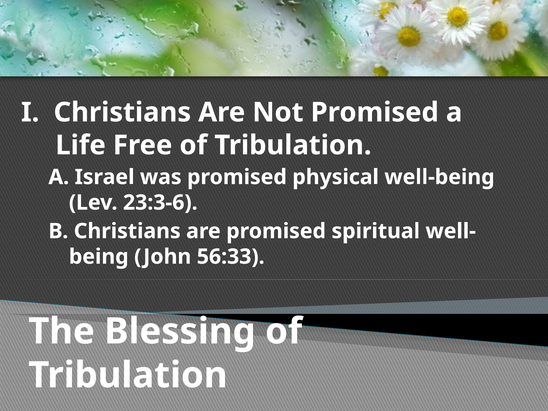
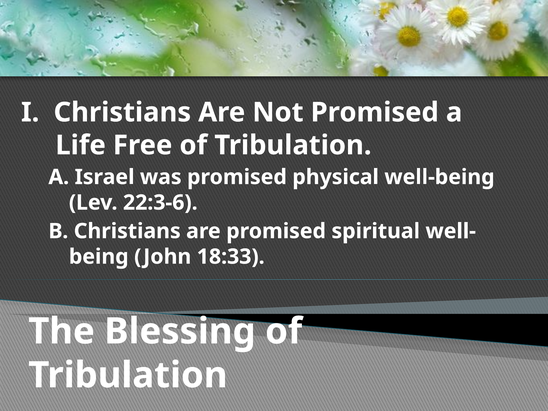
23:3-6: 23:3-6 -> 22:3-6
56:33: 56:33 -> 18:33
